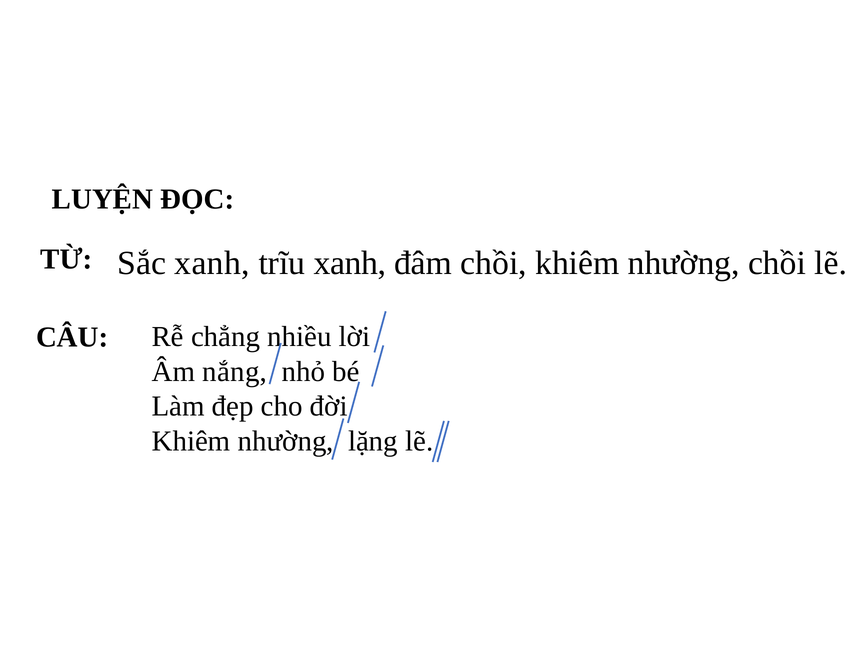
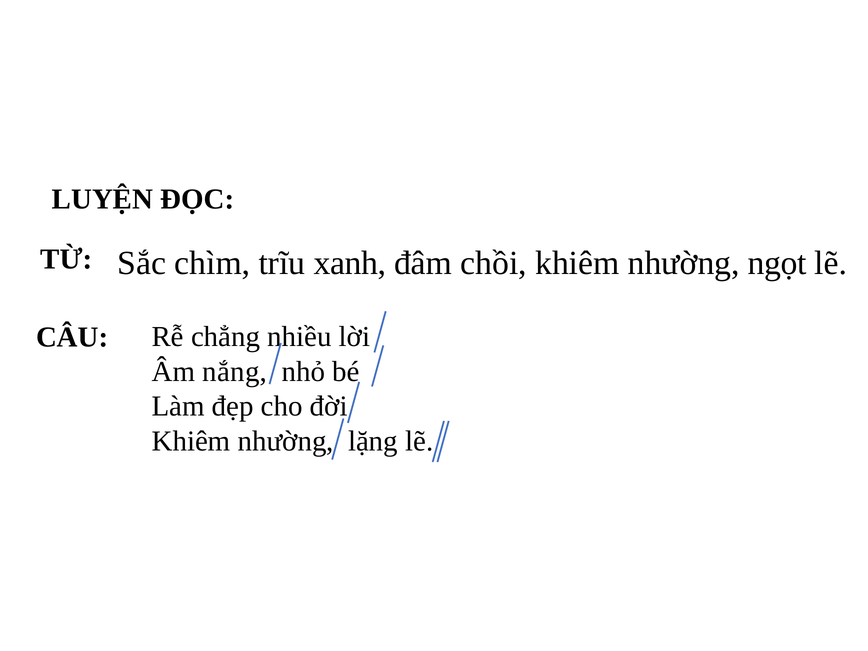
Sắc xanh: xanh -> chìm
nhường chồi: chồi -> ngọt
